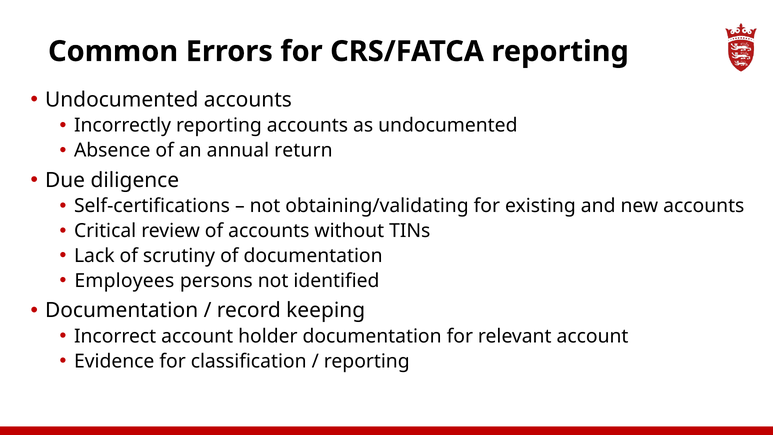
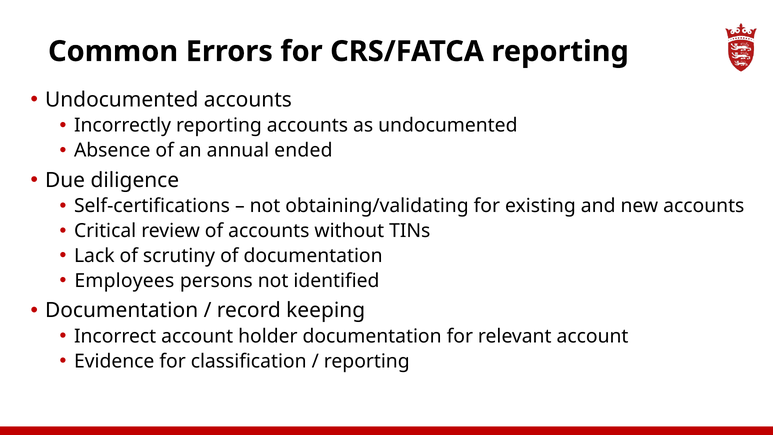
return: return -> ended
